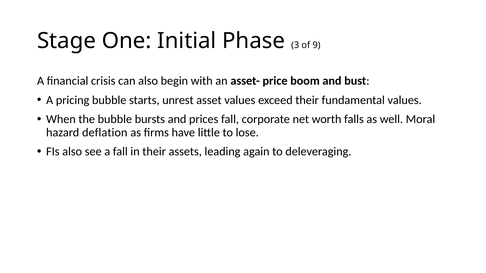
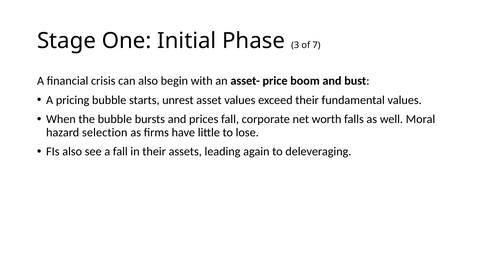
9: 9 -> 7
deflation: deflation -> selection
